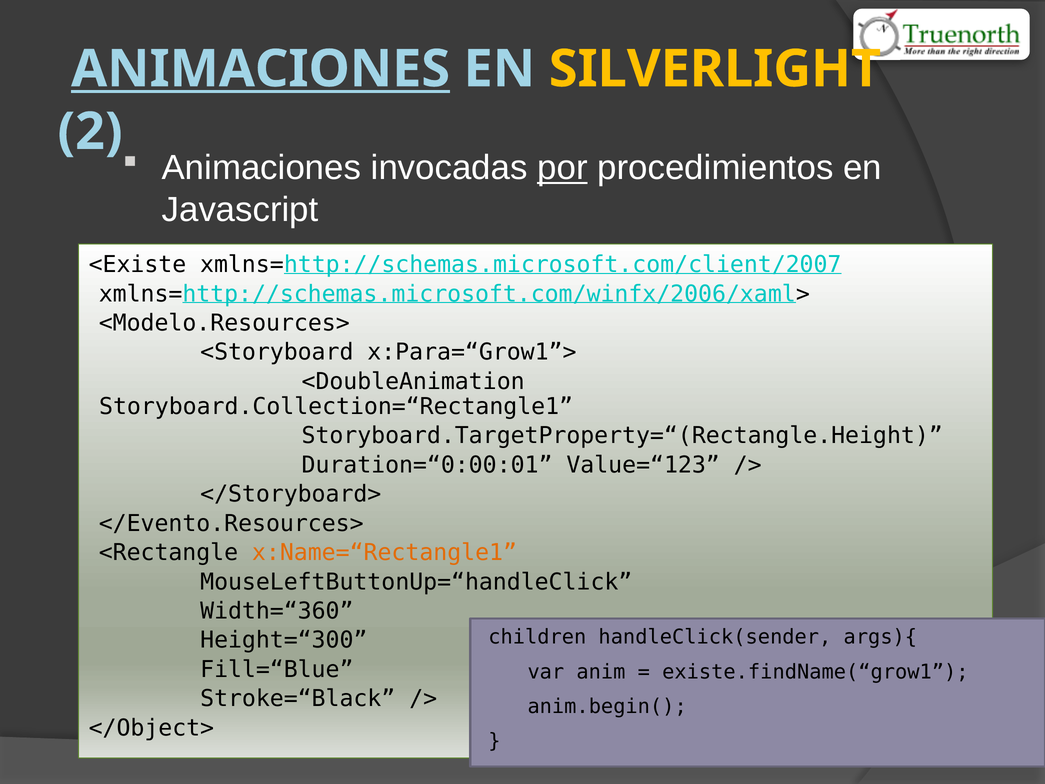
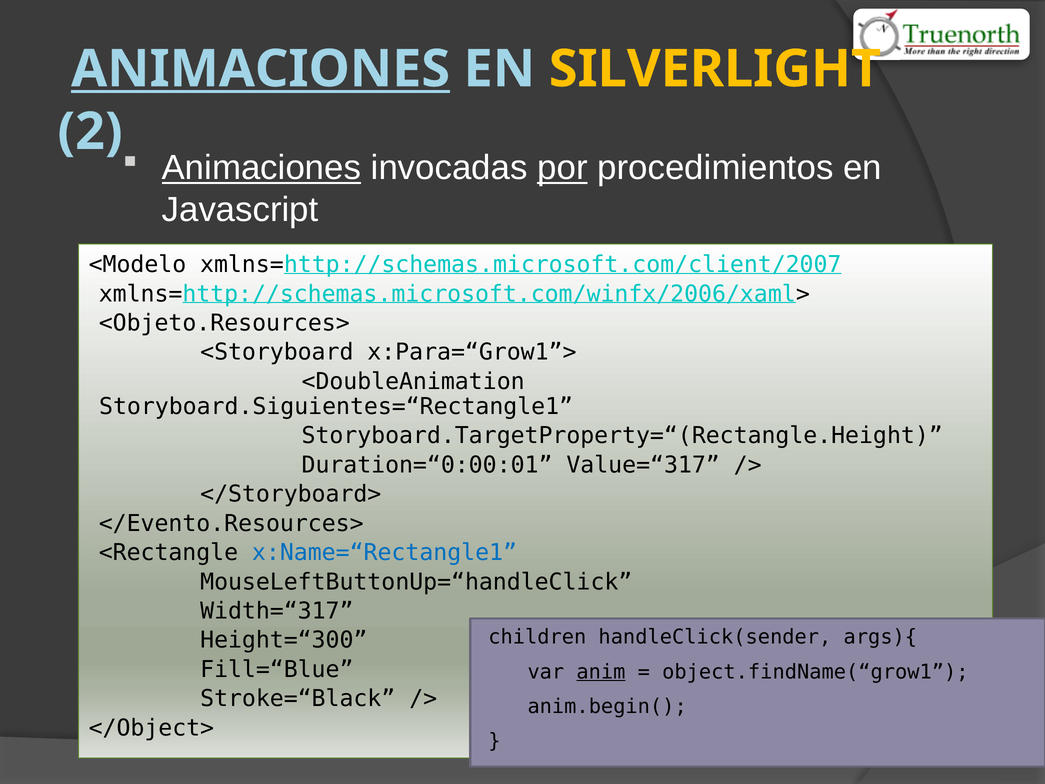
Animaciones at (261, 168) underline: none -> present
<Existe: <Existe -> <Modelo
<Modelo.Resources>: <Modelo.Resources> -> <Objeto.Resources>
Storyboard.Collection=“Rectangle1: Storyboard.Collection=“Rectangle1 -> Storyboard.Siguientes=“Rectangle1
Value=“123: Value=“123 -> Value=“317
x:Name=“Rectangle1 colour: orange -> blue
Width=“360: Width=“360 -> Width=“317
anim underline: none -> present
existe.findName(“grow1: existe.findName(“grow1 -> object.findName(“grow1
